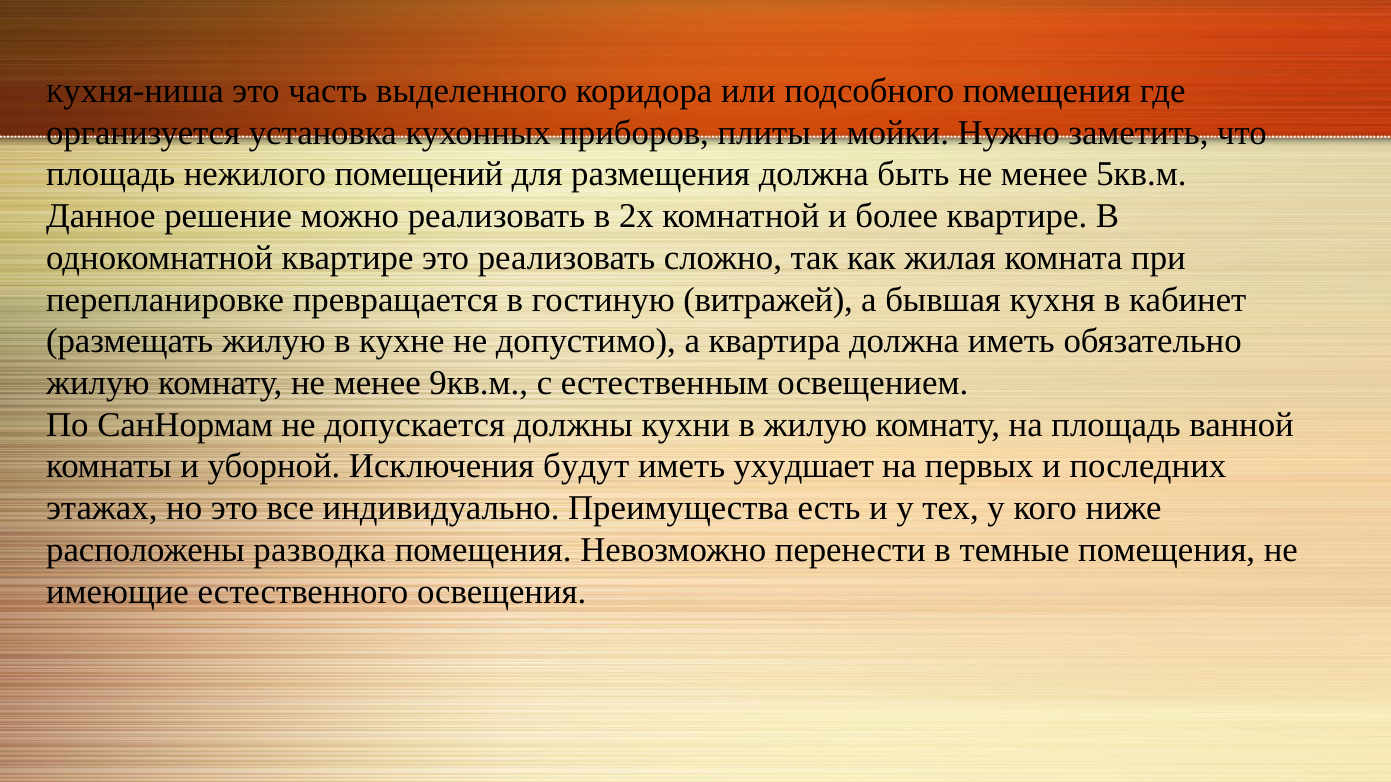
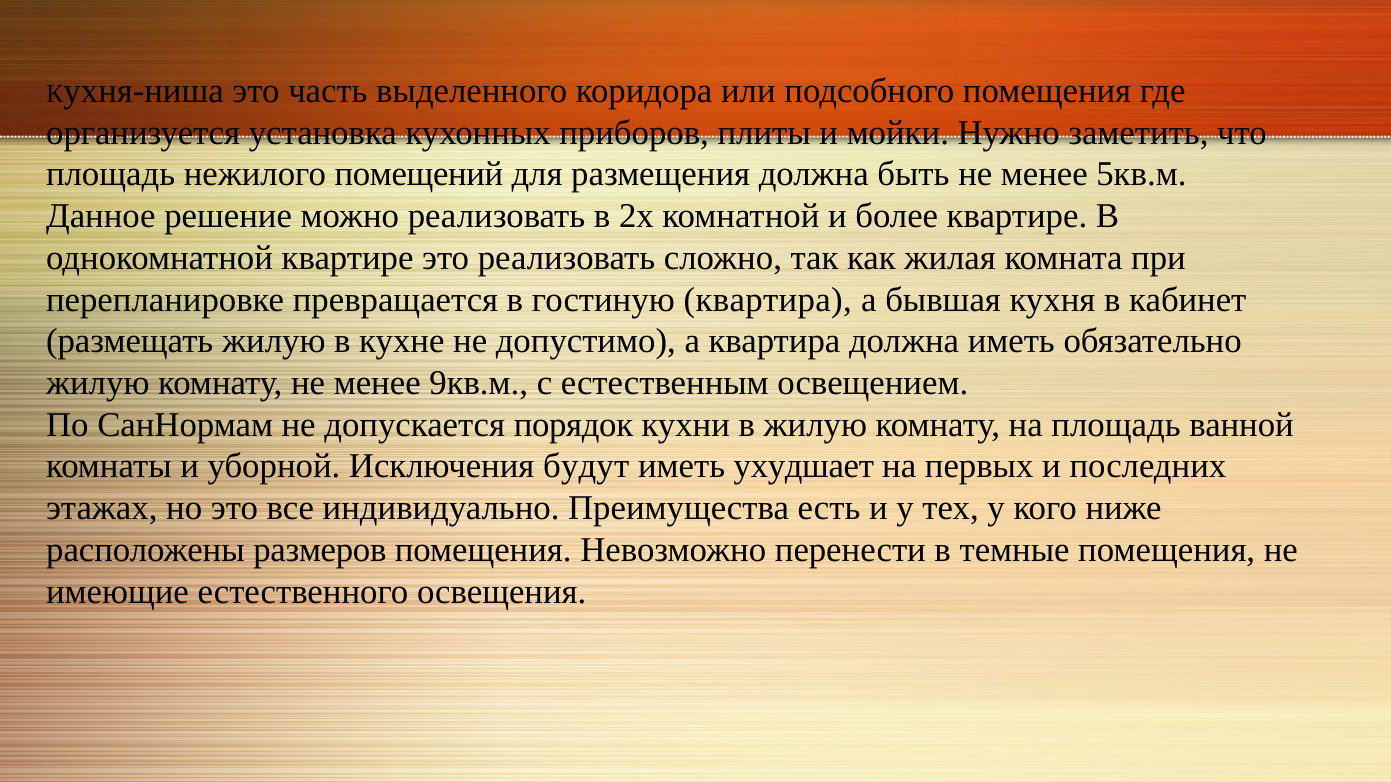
гостиную витражей: витражей -> квартира
должны: должны -> порядок
разводка: разводка -> размеров
